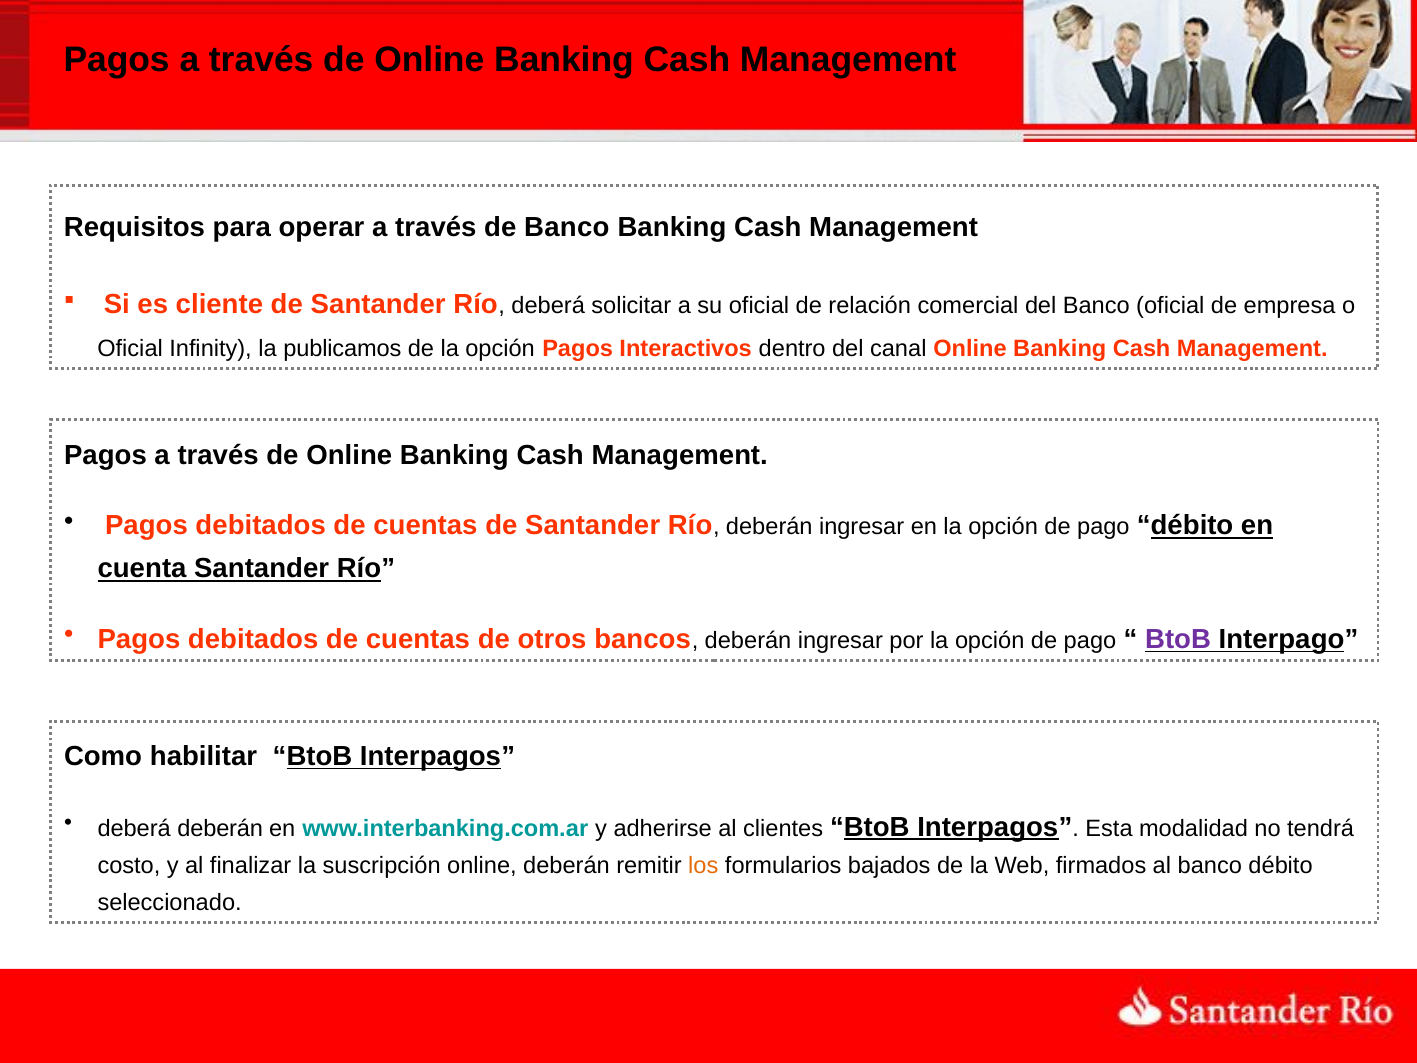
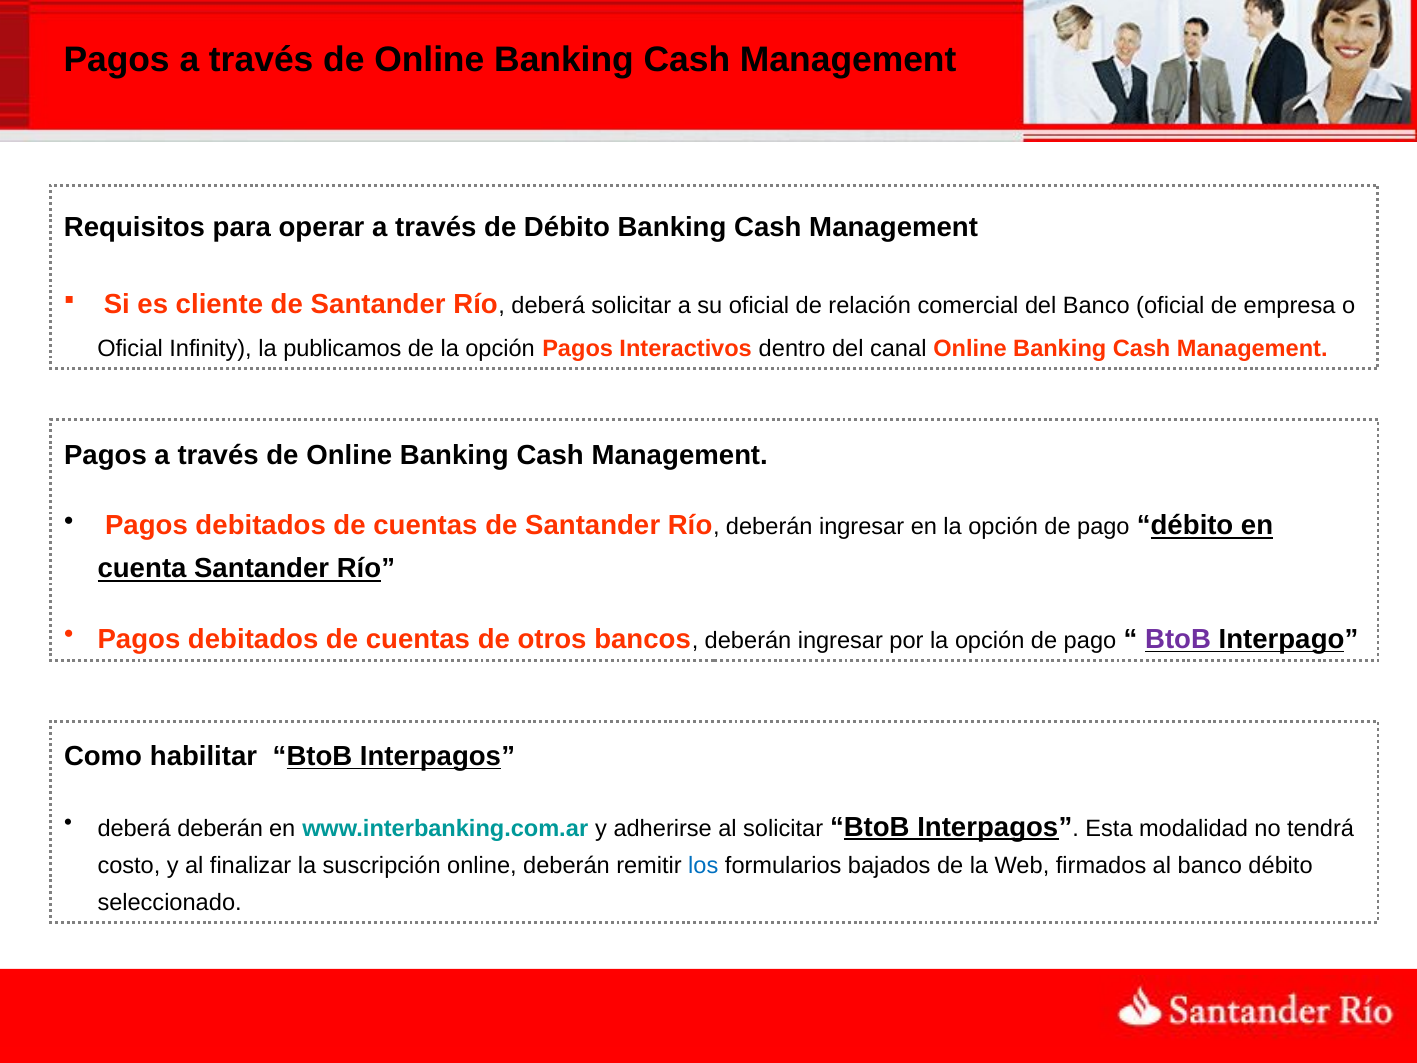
de Banco: Banco -> Débito
al clientes: clientes -> solicitar
los colour: orange -> blue
